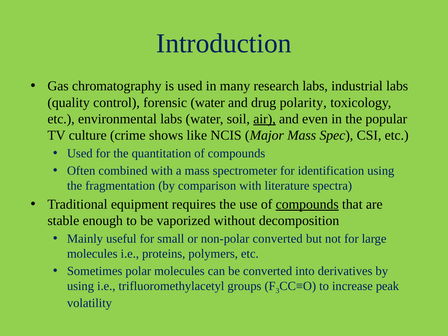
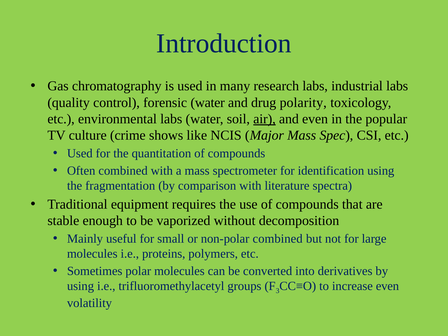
compounds at (307, 204) underline: present -> none
non-polar converted: converted -> combined
increase peak: peak -> even
